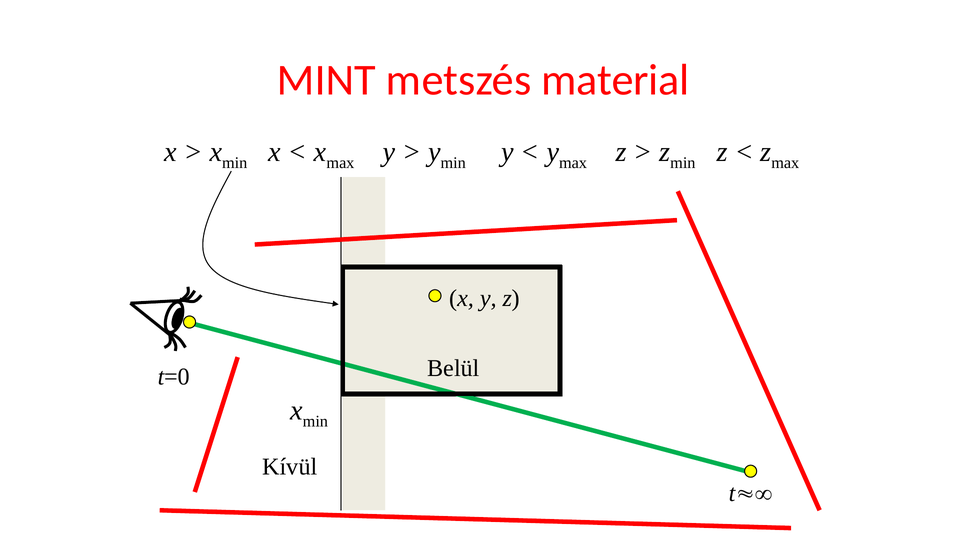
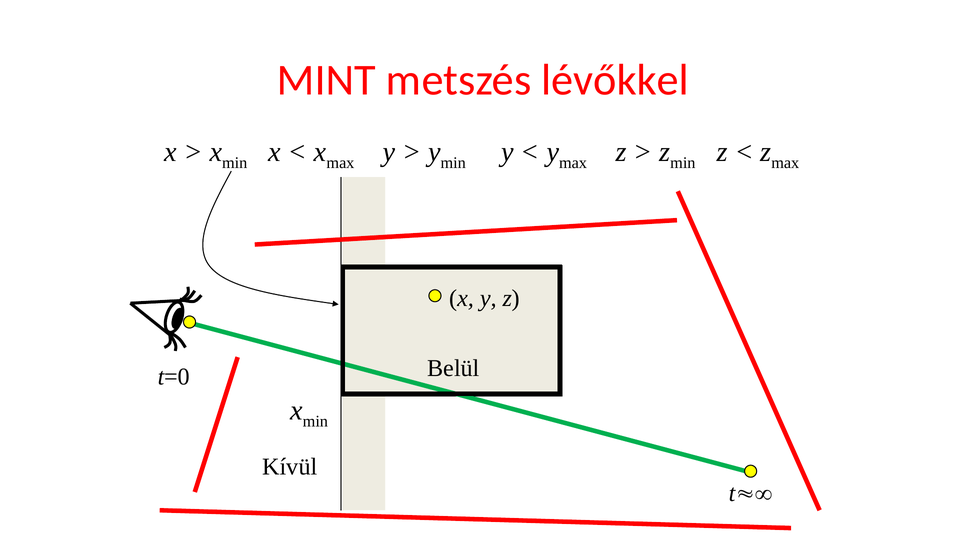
material: material -> lévőkkel
